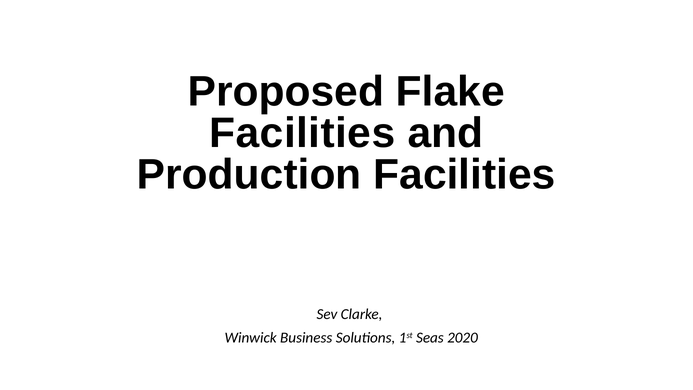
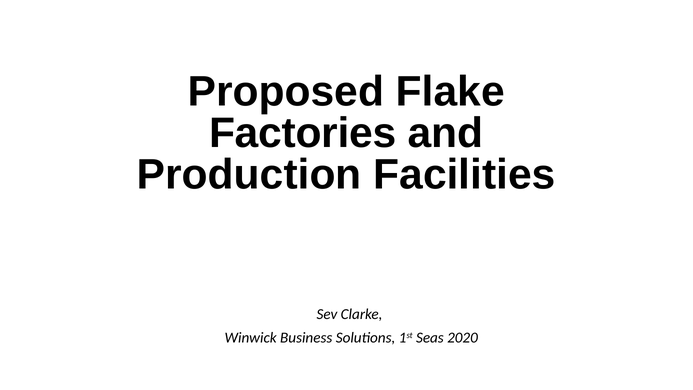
Facilities at (302, 133): Facilities -> Factories
